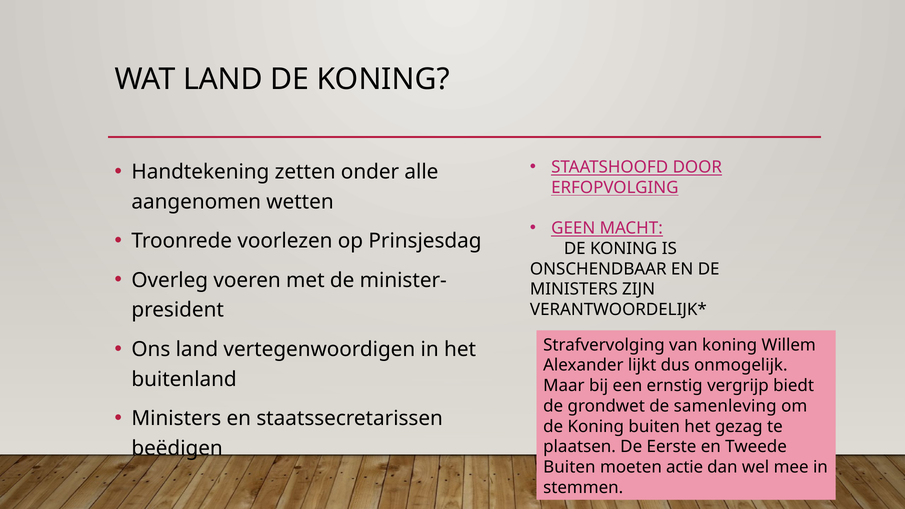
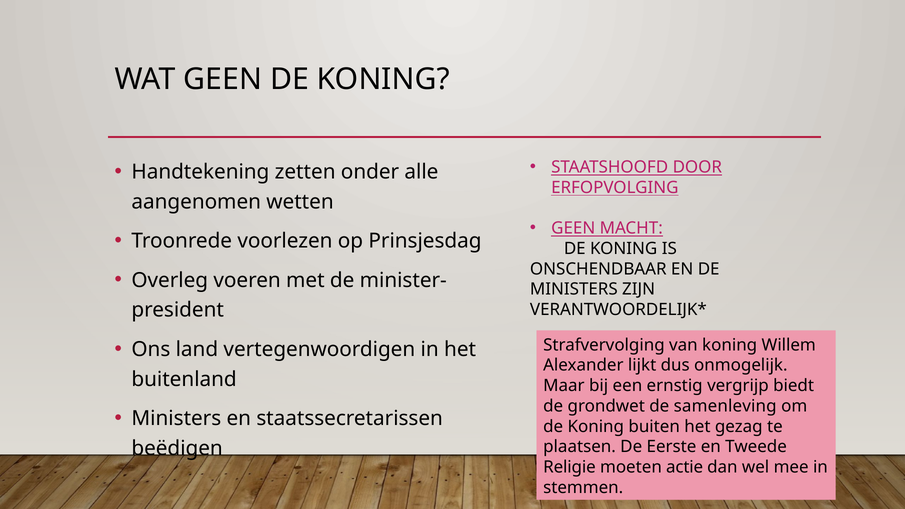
WAT LAND: LAND -> GEEN
Buiten at (569, 467): Buiten -> Religie
